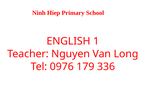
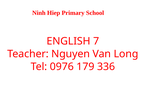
1: 1 -> 7
